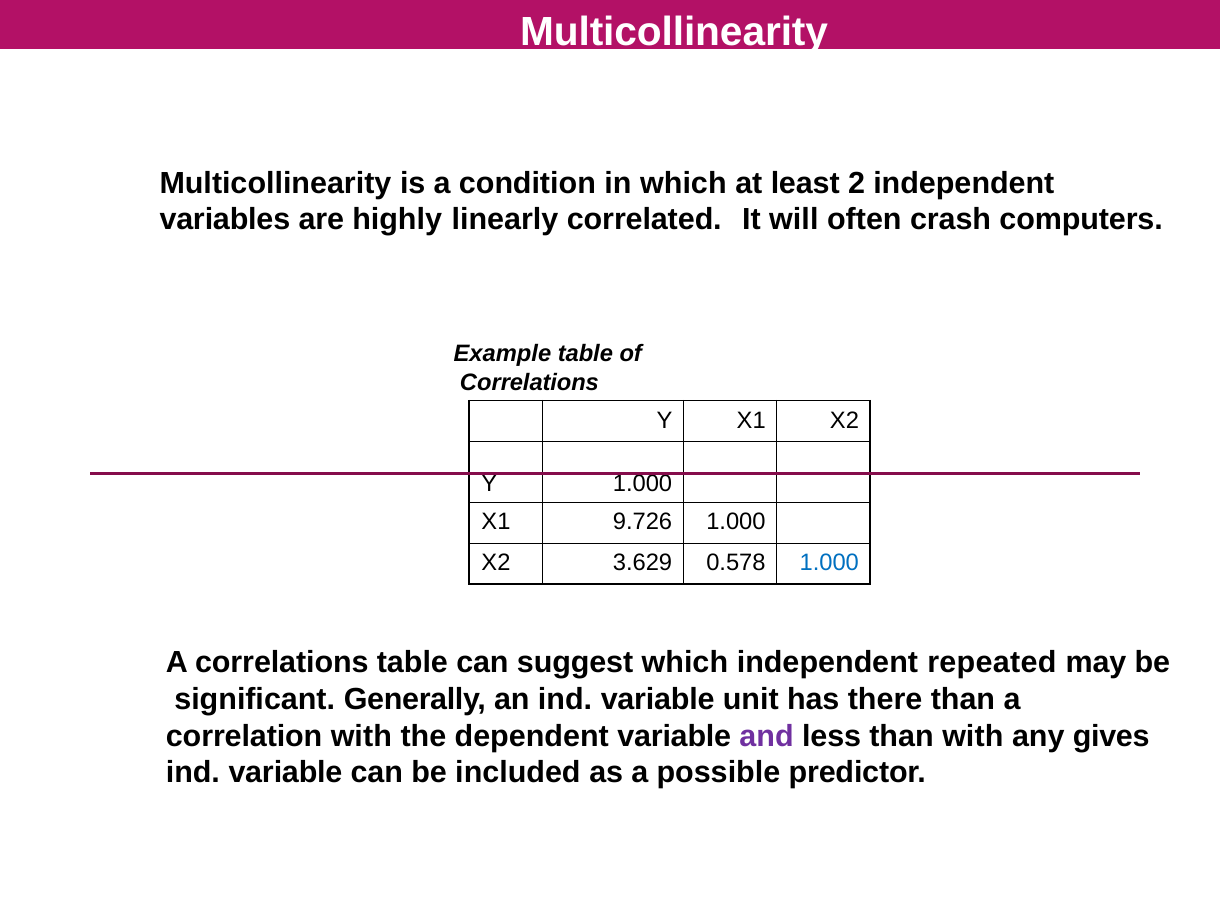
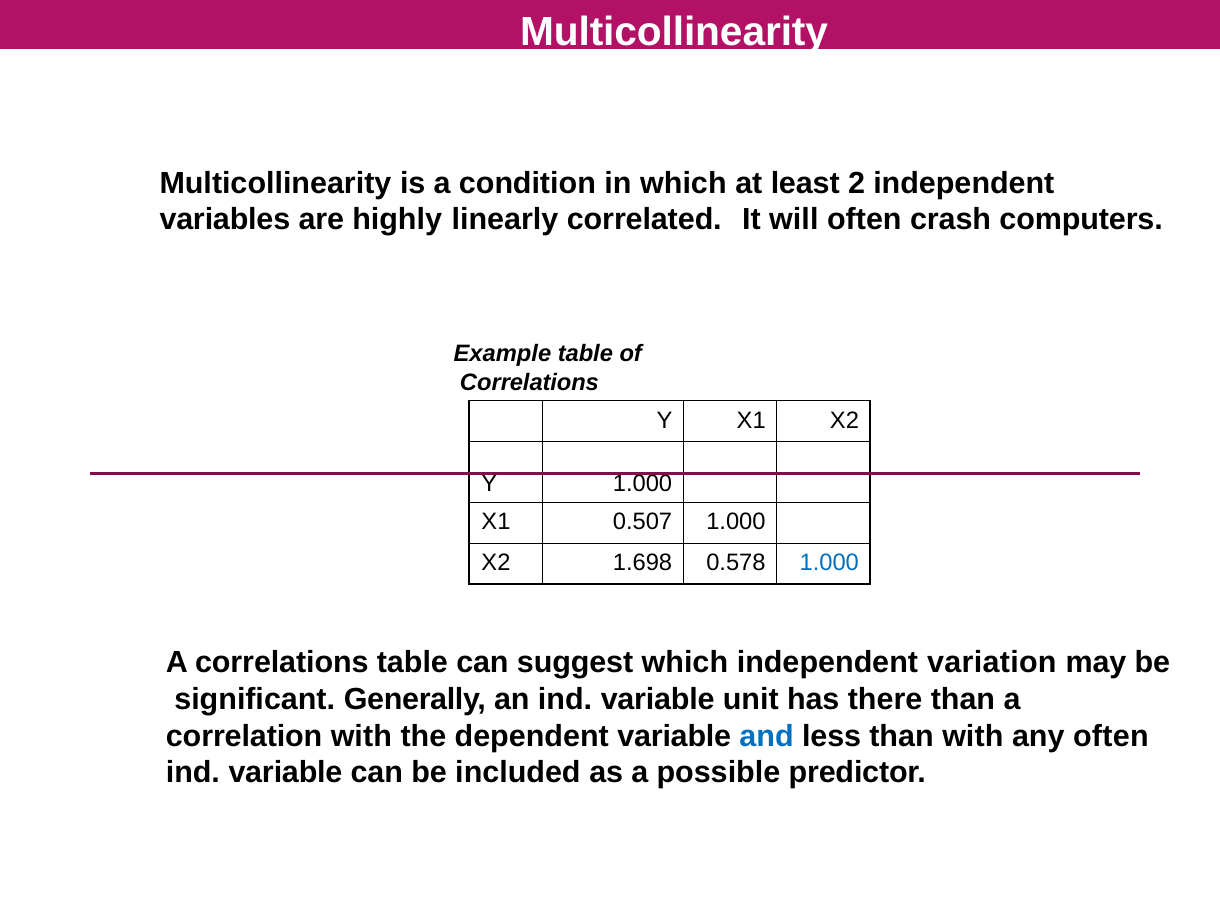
9.726: 9.726 -> 0.507
3.629: 3.629 -> 1.698
repeated: repeated -> variation
and colour: purple -> blue
any gives: gives -> often
